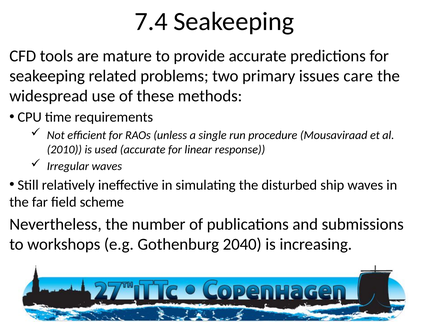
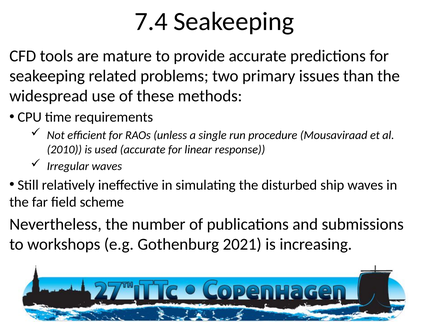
care: care -> than
2040: 2040 -> 2021
